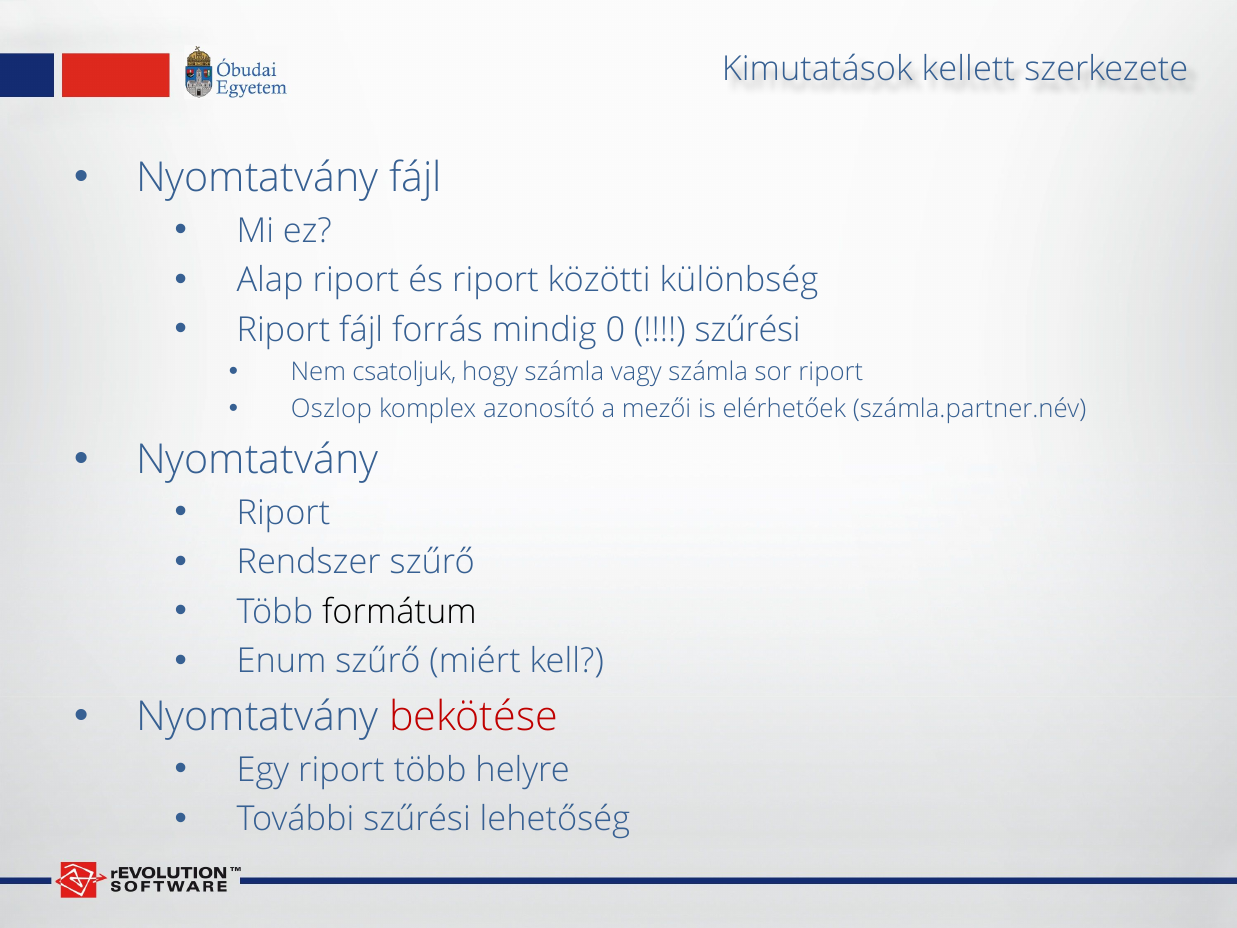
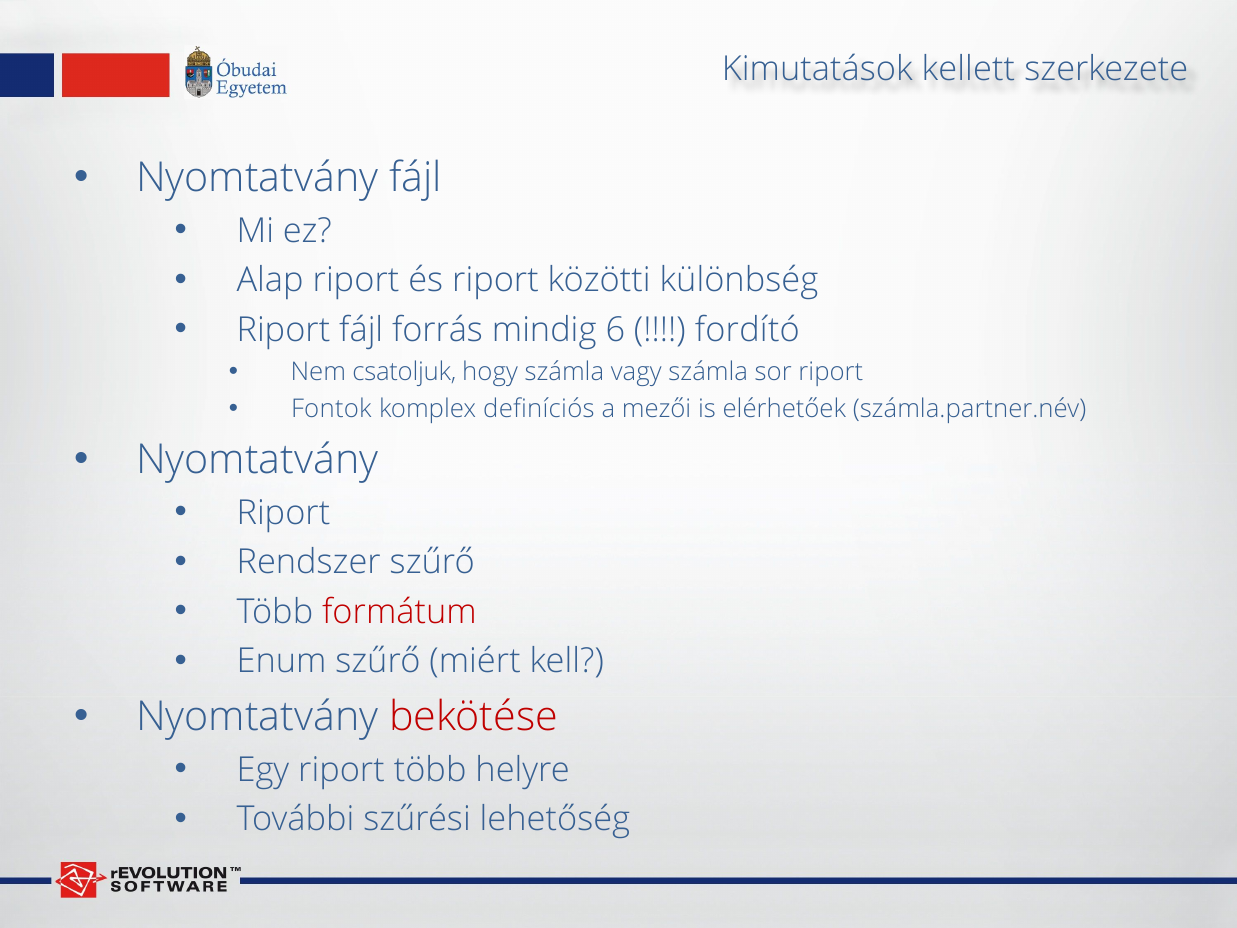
0: 0 -> 6
szűrési at (748, 330): szűrési -> fordító
Oszlop: Oszlop -> Fontok
azonosító: azonosító -> definíciós
formátum colour: black -> red
